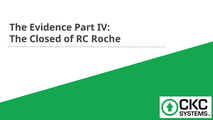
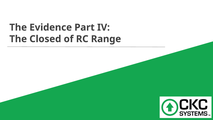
Roche: Roche -> Range
